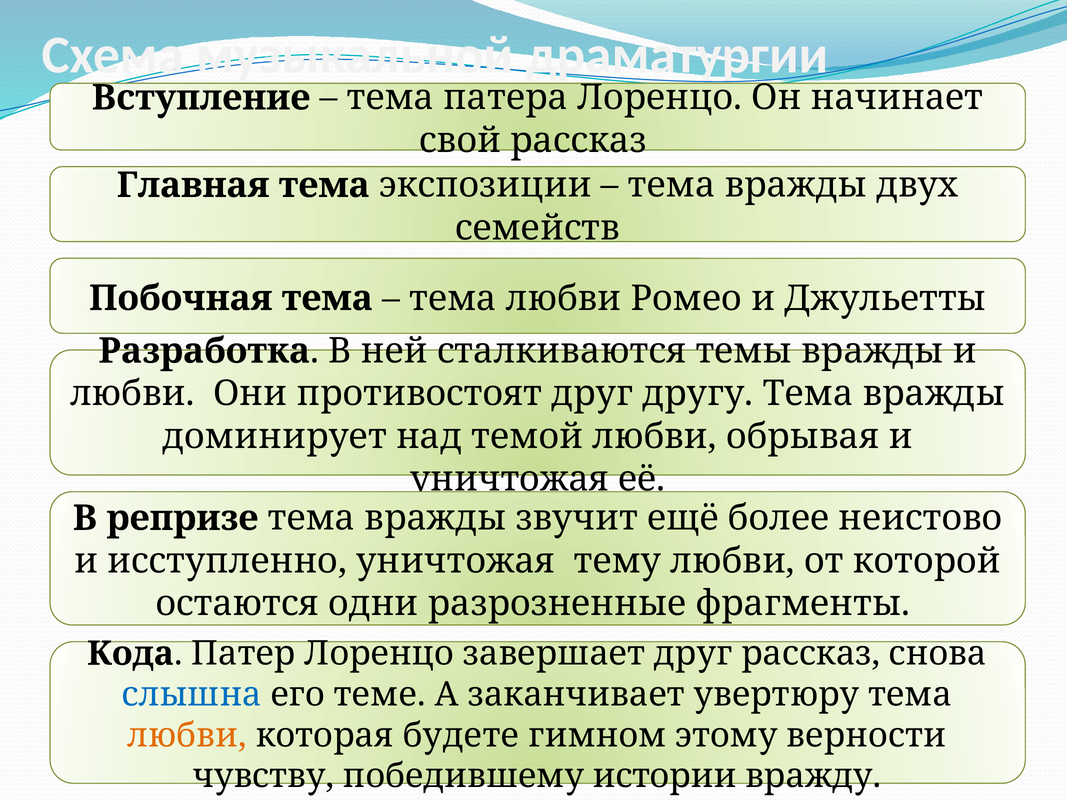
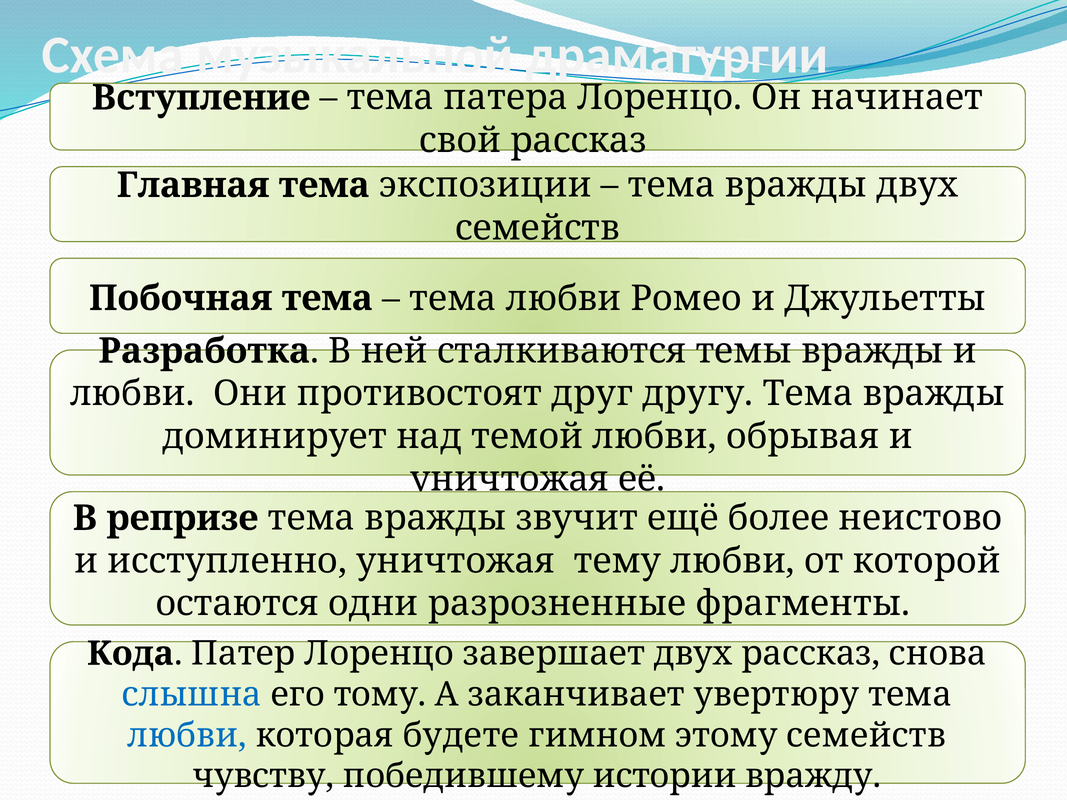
завершает друг: друг -> двух
теме: теме -> тому
любви at (187, 736) colour: orange -> blue
этому верности: верности -> семейств
